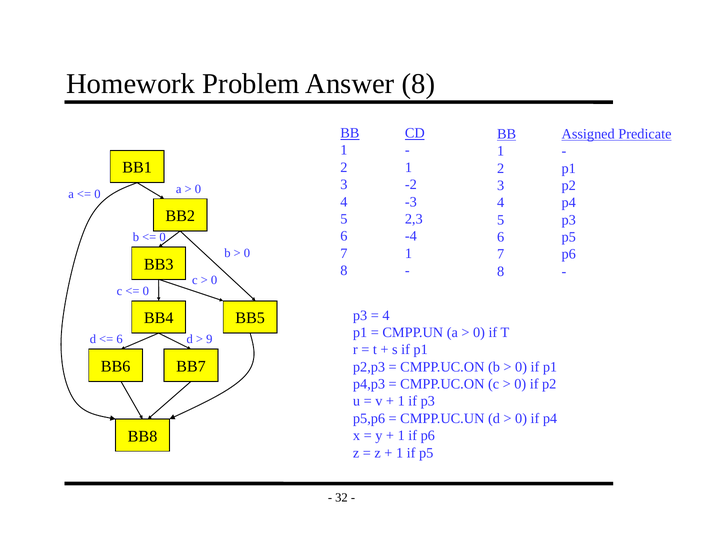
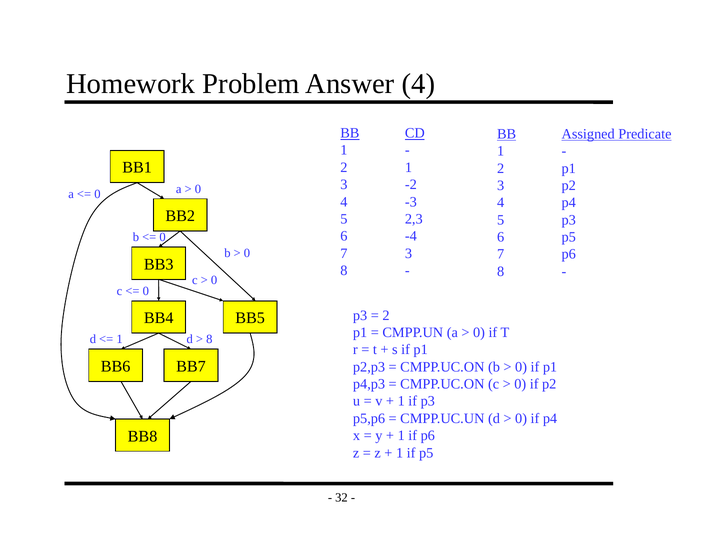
Answer 8: 8 -> 4
7 1: 1 -> 3
4 at (386, 316): 4 -> 2
6 at (120, 340): 6 -> 1
9 at (209, 340): 9 -> 8
